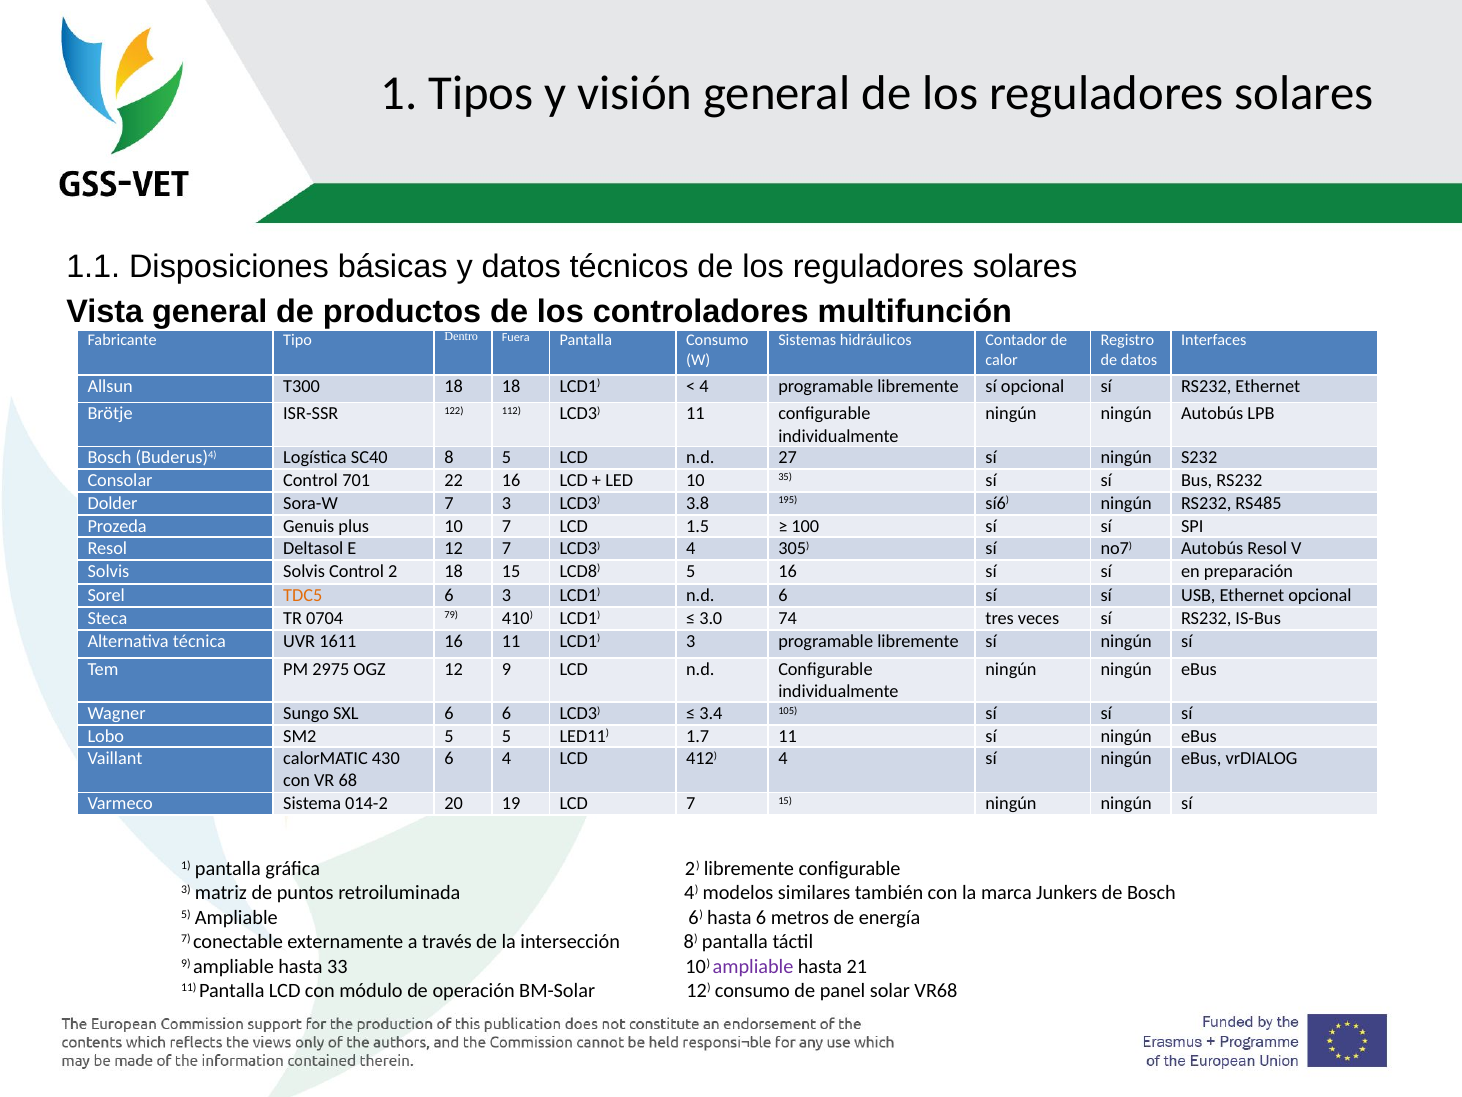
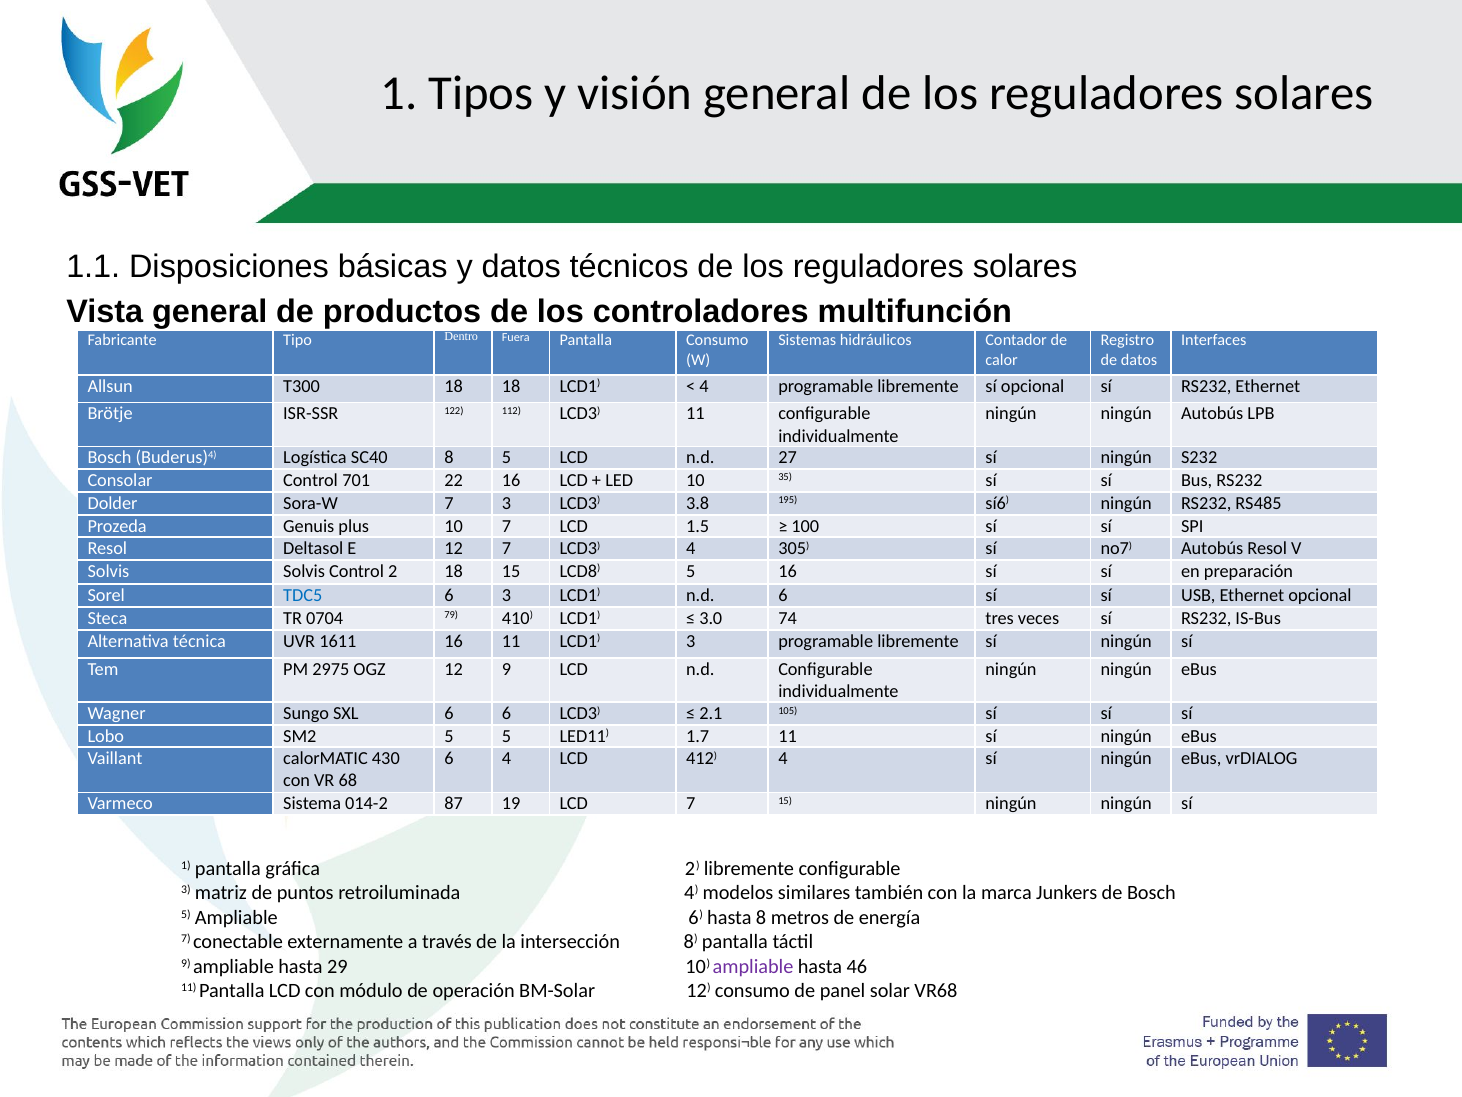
TDC5 colour: orange -> blue
3.4: 3.4 -> 2.1
20: 20 -> 87
hasta 6: 6 -> 8
33: 33 -> 29
21: 21 -> 46
